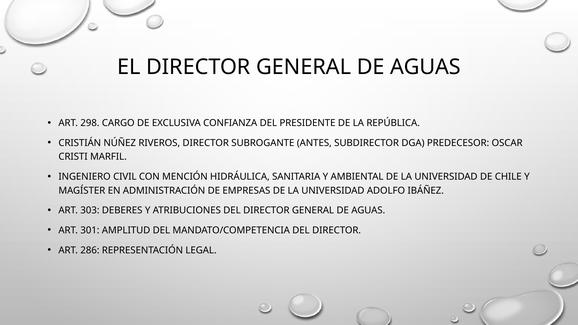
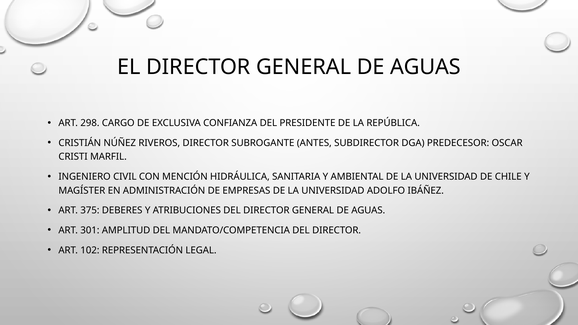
303: 303 -> 375
286: 286 -> 102
